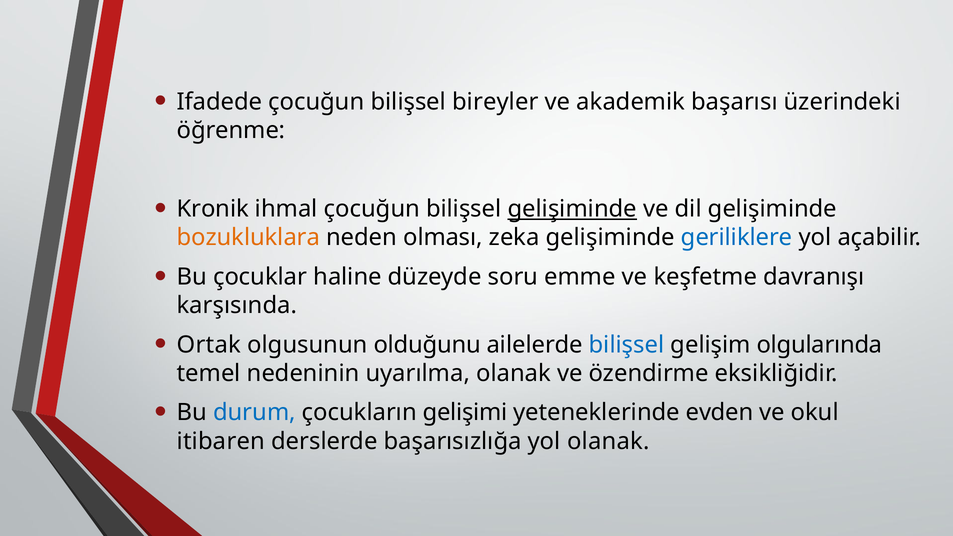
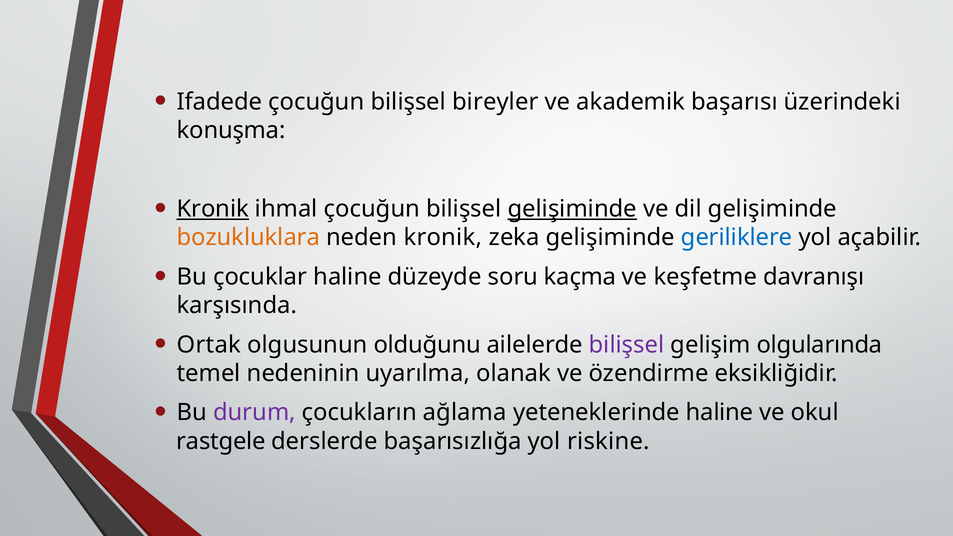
öğrenme: öğrenme -> konuşma
Kronik at (213, 209) underline: none -> present
neden olması: olması -> kronik
emme: emme -> kaçma
bilişsel at (627, 345) colour: blue -> purple
durum colour: blue -> purple
gelişimi: gelişimi -> ağlama
yeteneklerinde evden: evden -> haline
itibaren: itibaren -> rastgele
yol olanak: olanak -> riskine
